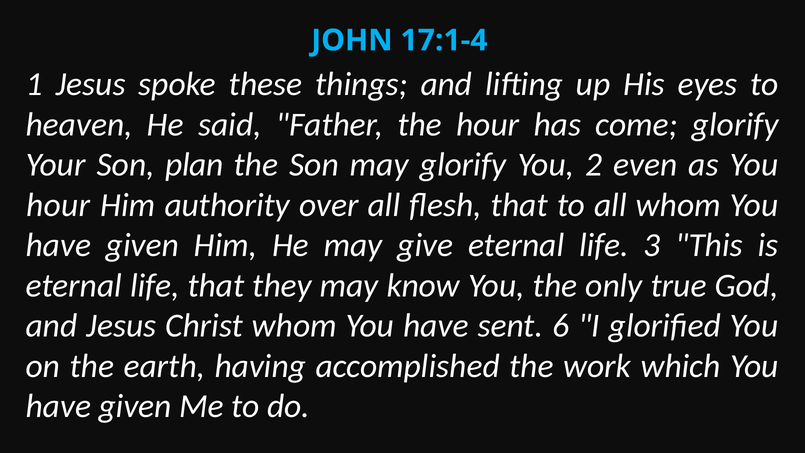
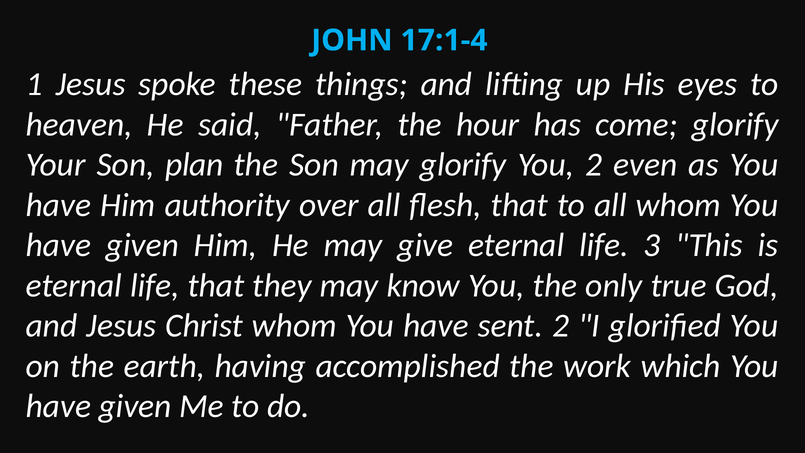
hour at (58, 205): hour -> have
sent 6: 6 -> 2
